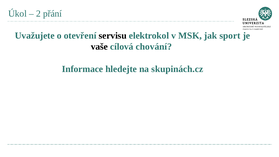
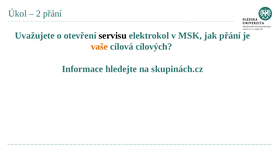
jak sport: sport -> přání
vaše colour: black -> orange
chování: chování -> cílových
